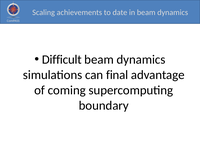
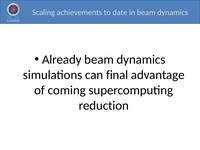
Difficult: Difficult -> Already
boundary: boundary -> reduction
